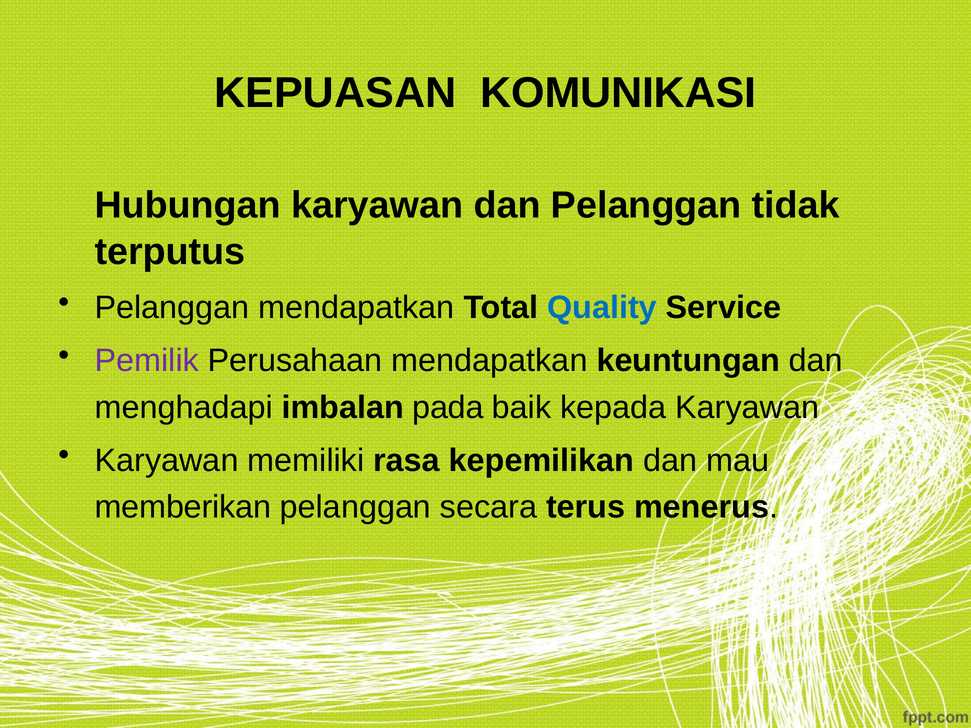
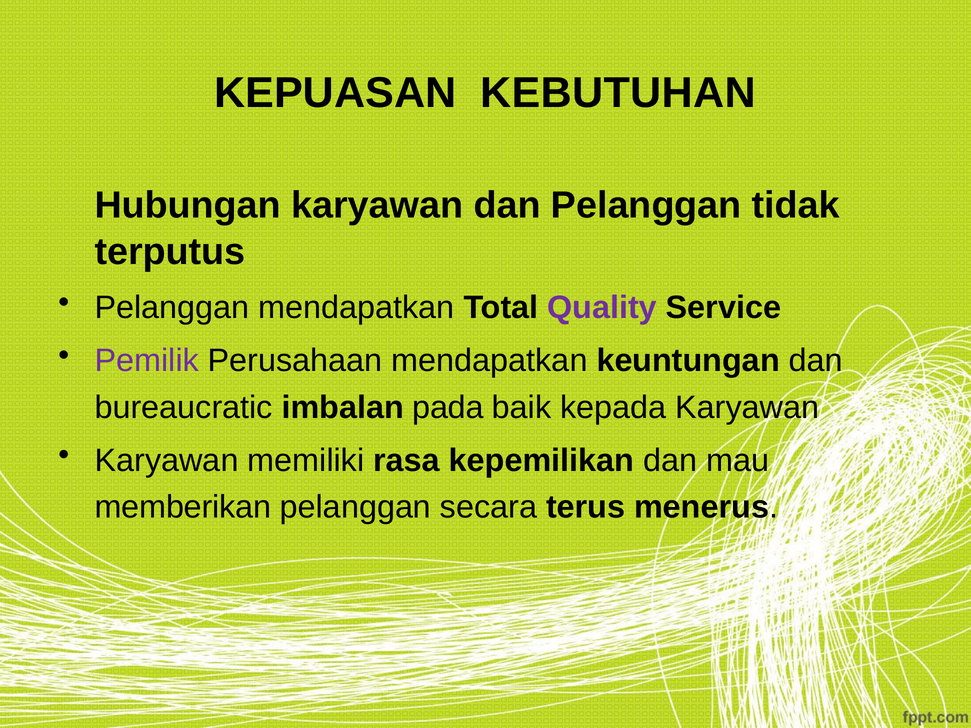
KOMUNIKASI: KOMUNIKASI -> KEBUTUHAN
Quality colour: blue -> purple
menghadapi: menghadapi -> bureaucratic
